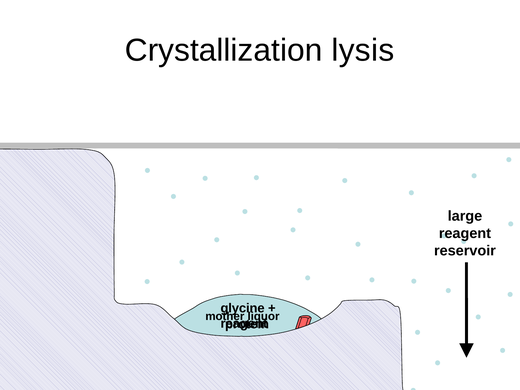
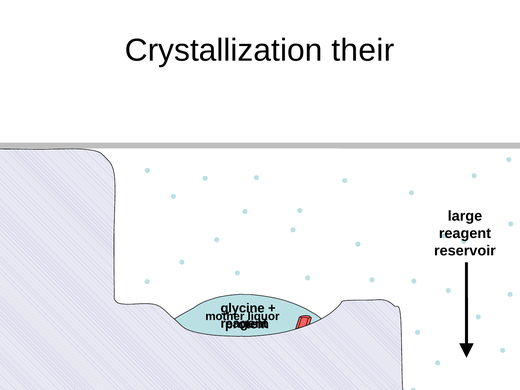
lysis: lysis -> their
